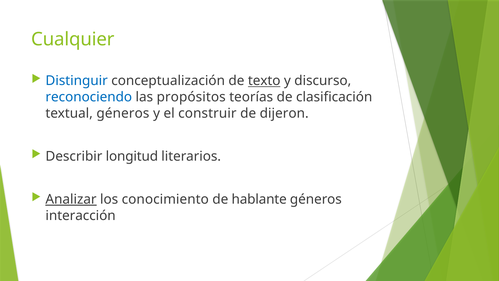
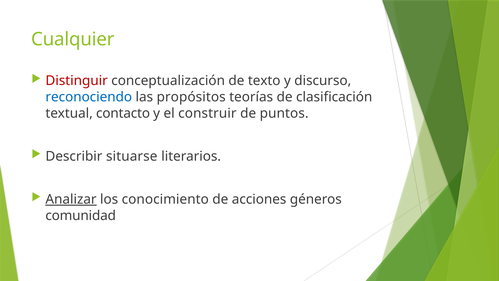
Distinguir colour: blue -> red
texto underline: present -> none
textual géneros: géneros -> contacto
dijeron: dijeron -> puntos
longitud: longitud -> situarse
hablante: hablante -> acciones
interacción: interacción -> comunidad
